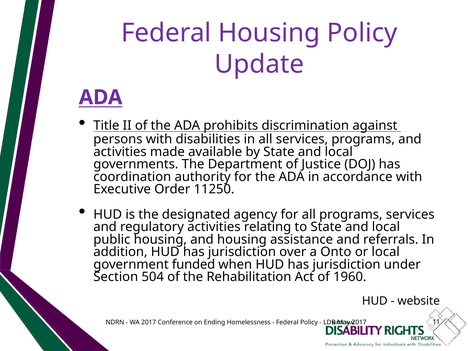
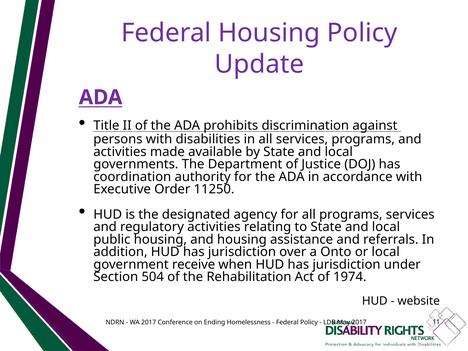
funded: funded -> receive
1960: 1960 -> 1974
